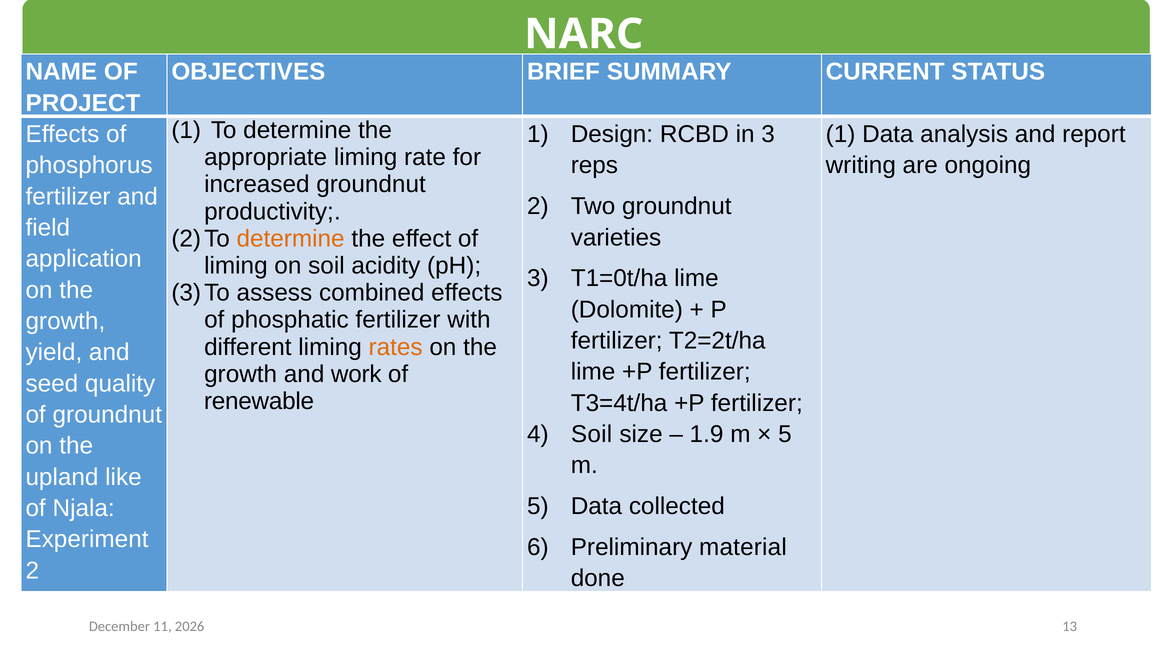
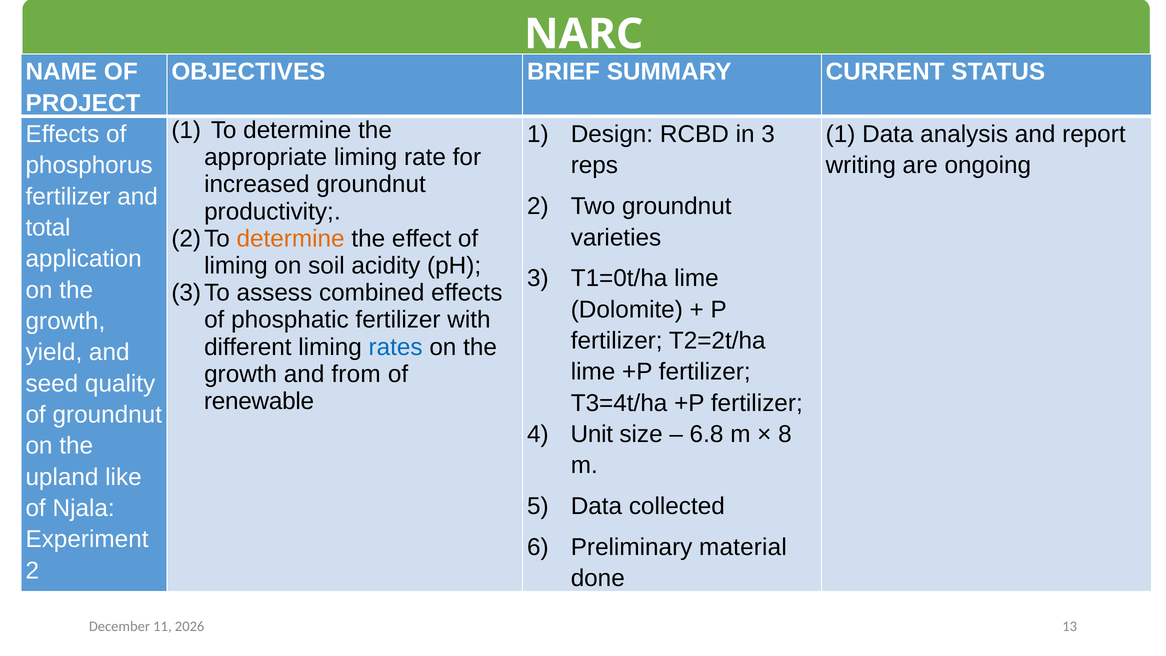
field: field -> total
rates colour: orange -> blue
work: work -> from
Soil at (592, 434): Soil -> Unit
1.9: 1.9 -> 6.8
5 at (785, 434): 5 -> 8
